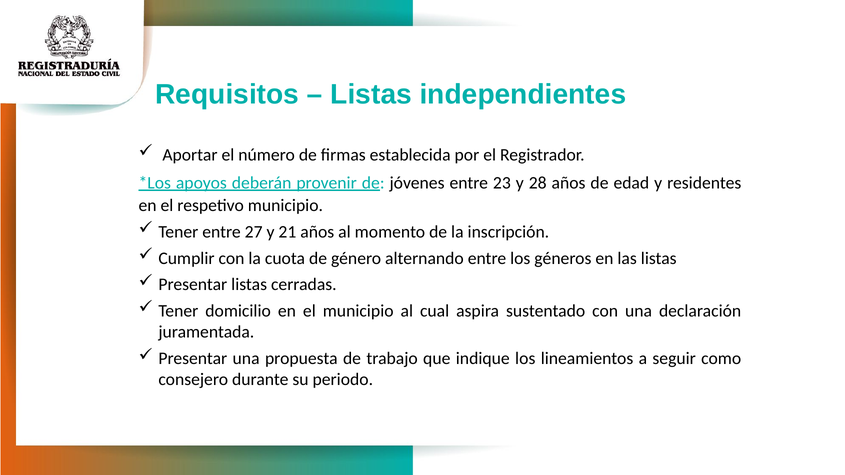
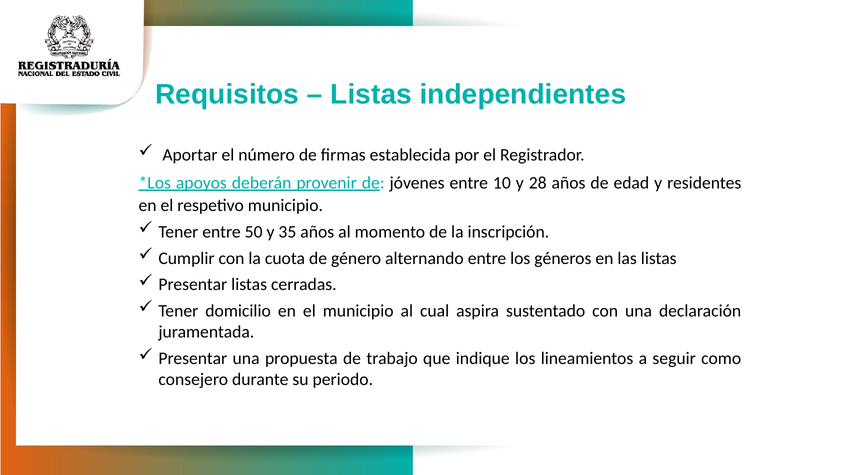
23: 23 -> 10
27: 27 -> 50
21: 21 -> 35
